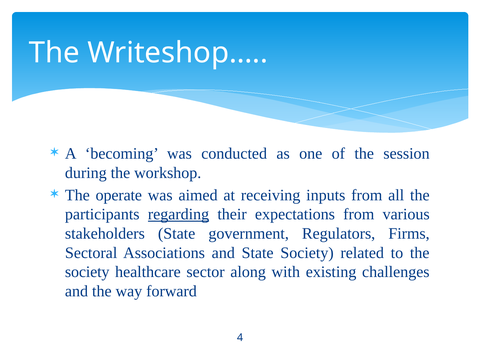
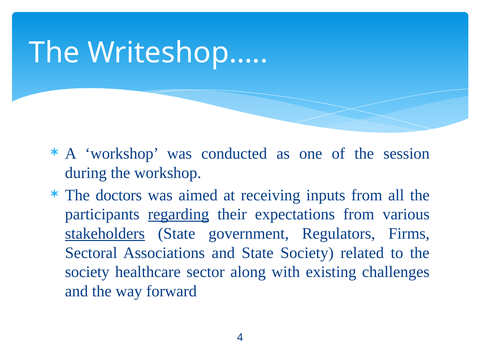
A becoming: becoming -> workshop
operate: operate -> doctors
stakeholders underline: none -> present
